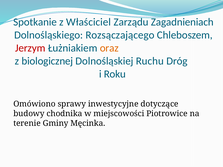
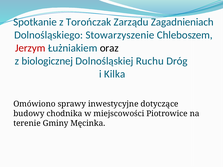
Właściciel: Właściciel -> Torończak
Rozsączającego: Rozsączającego -> Stowarzyszenie
oraz colour: orange -> black
Roku: Roku -> Kilka
